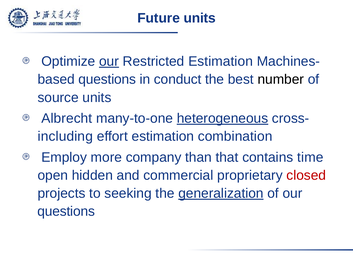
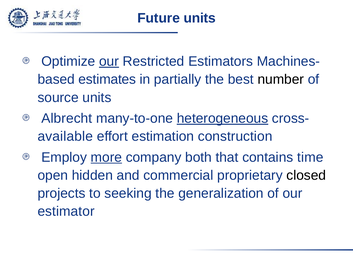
Restricted Estimation: Estimation -> Estimators
questions at (107, 80): questions -> estimates
conduct: conduct -> partially
including: including -> available
combination: combination -> construction
more underline: none -> present
than: than -> both
closed colour: red -> black
generalization underline: present -> none
questions at (66, 212): questions -> estimator
